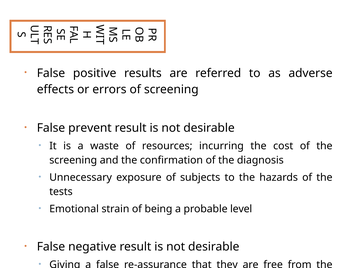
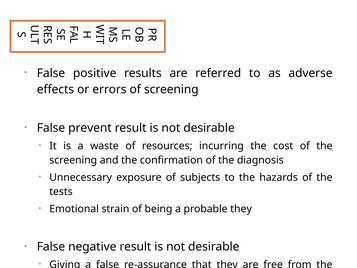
probable level: level -> they
